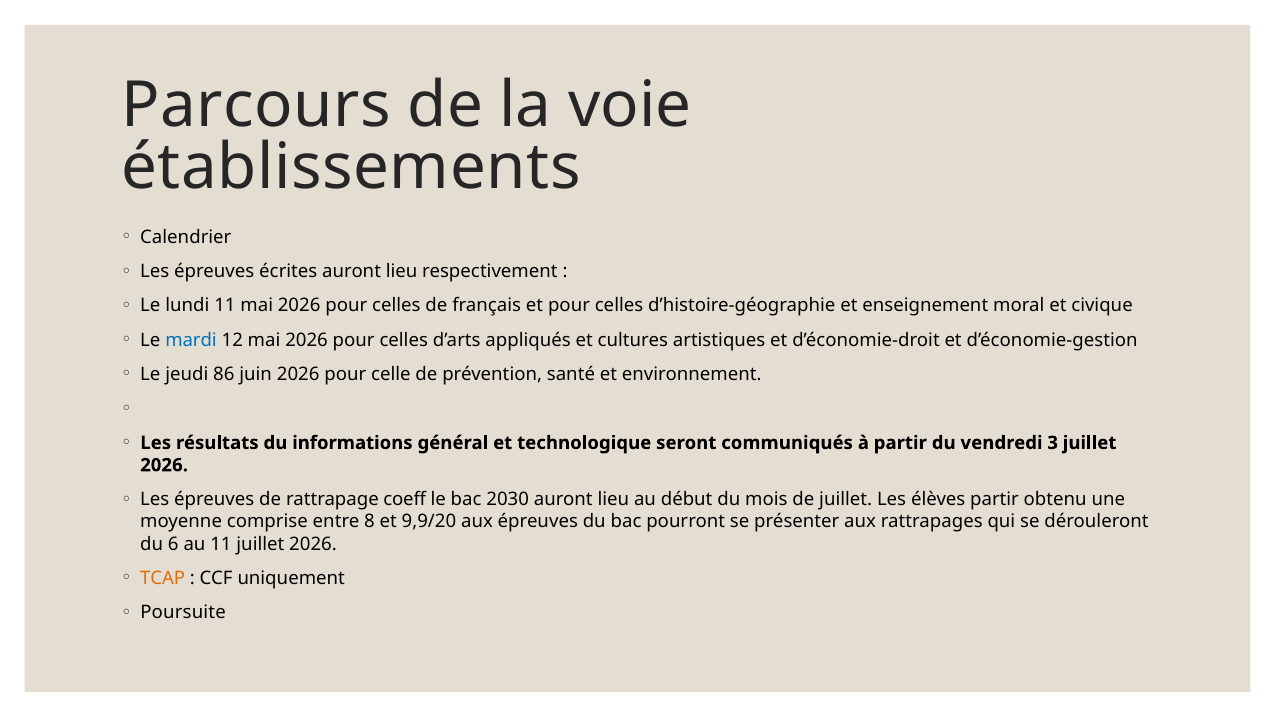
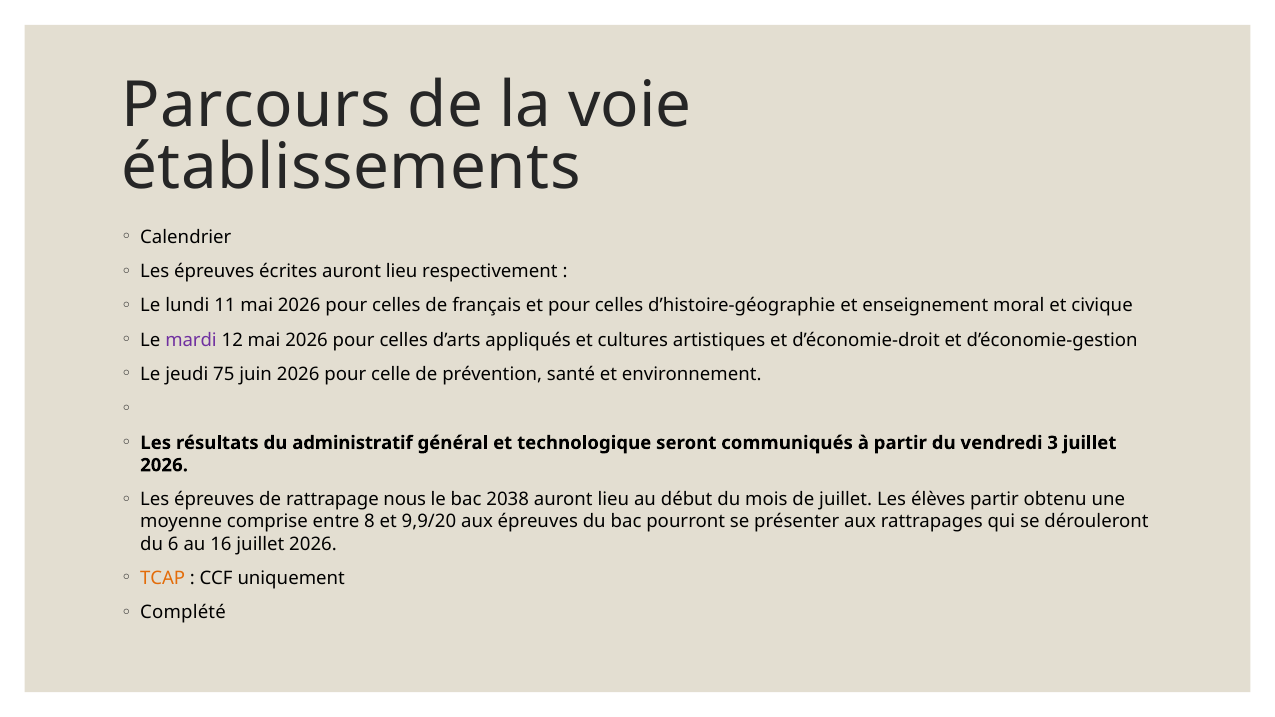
mardi colour: blue -> purple
86: 86 -> 75
informations: informations -> administratif
coeff: coeff -> nous
2030: 2030 -> 2038
au 11: 11 -> 16
Poursuite: Poursuite -> Complété
